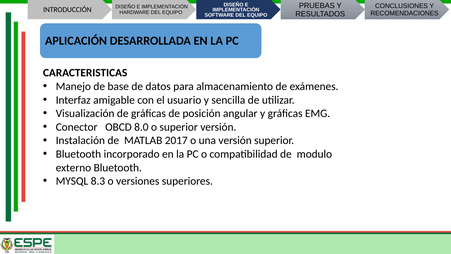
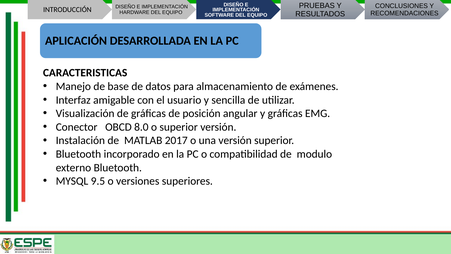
8.3: 8.3 -> 9.5
